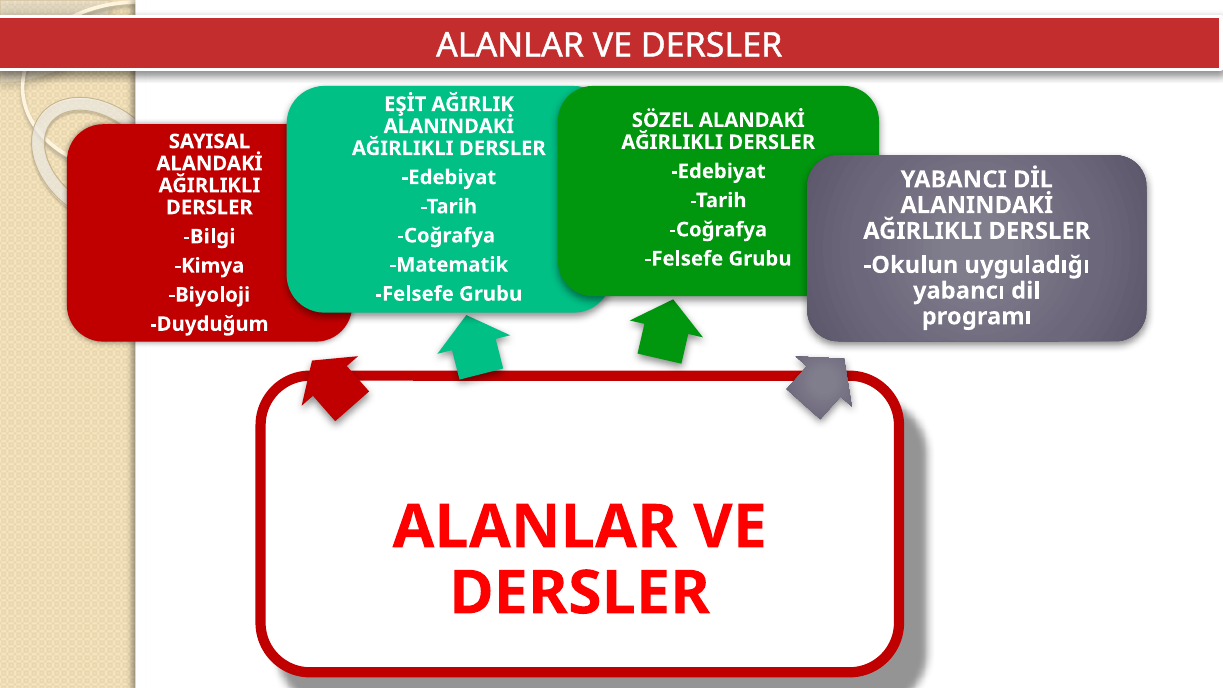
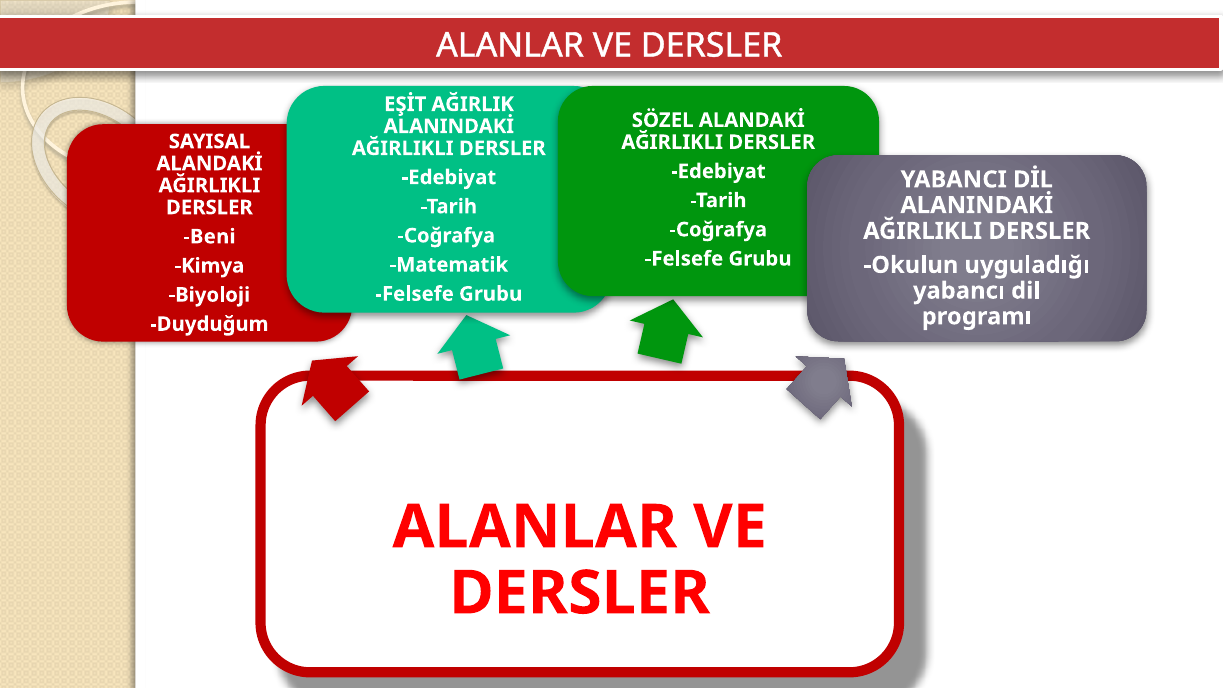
Bilgi: Bilgi -> Beni
